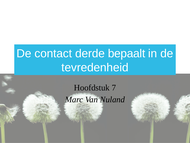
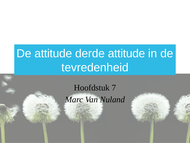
De contact: contact -> attitude
derde bepaalt: bepaalt -> attitude
